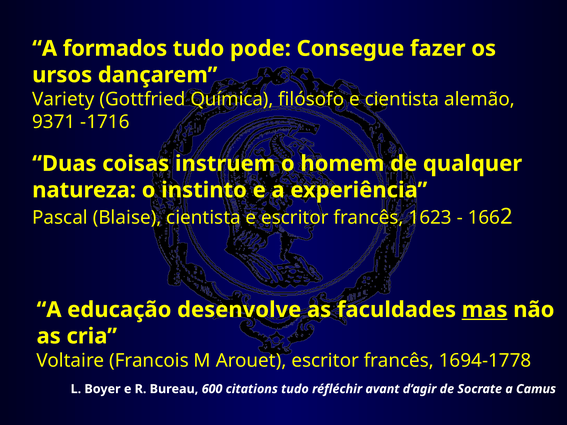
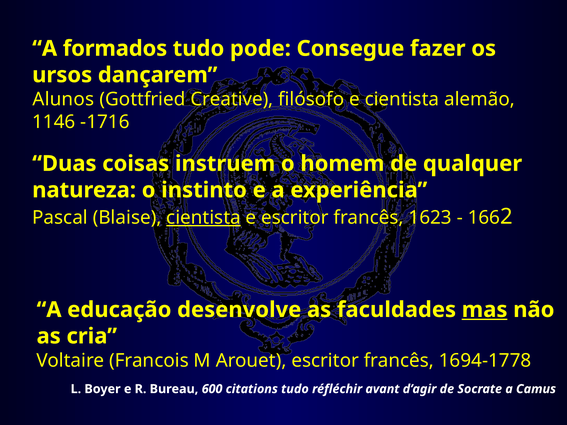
Variety: Variety -> Alunos
Química: Química -> Creative
9371: 9371 -> 1146
cientista at (204, 218) underline: none -> present
